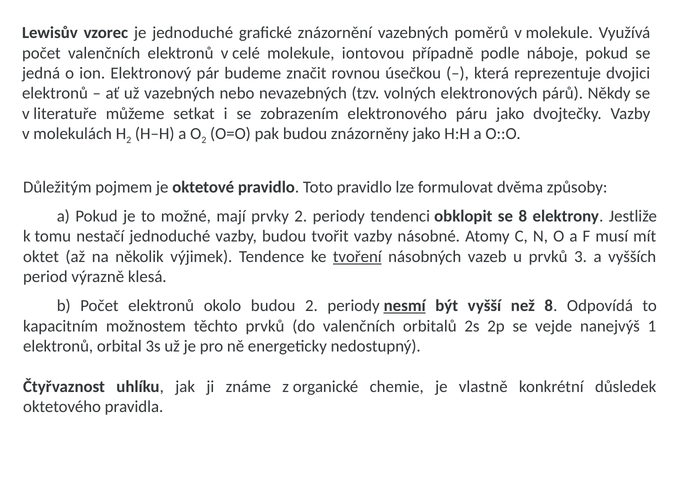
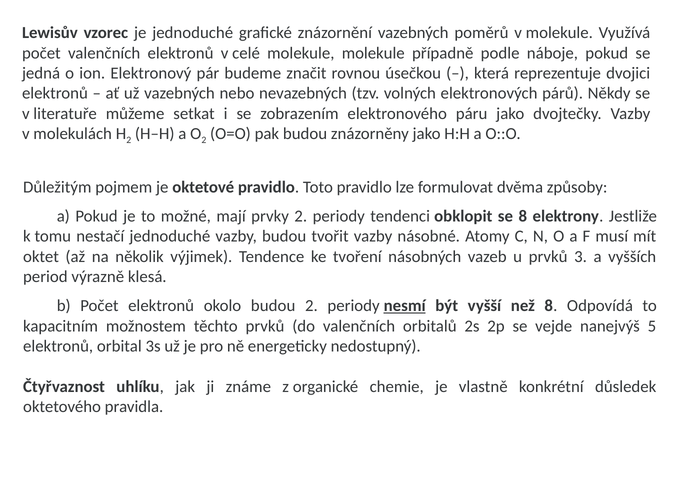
molekule iontovou: iontovou -> molekule
tvoření underline: present -> none
1: 1 -> 5
